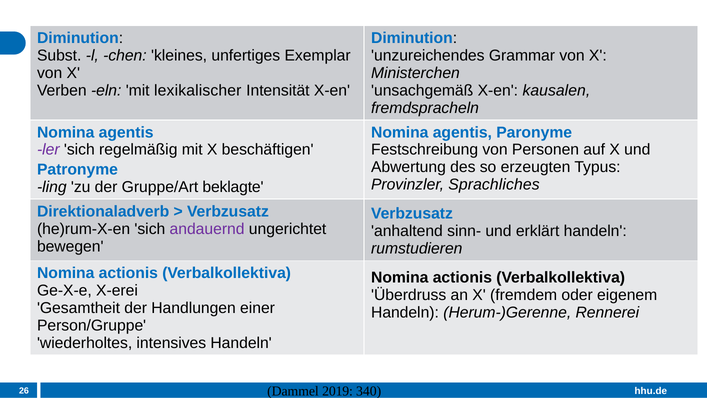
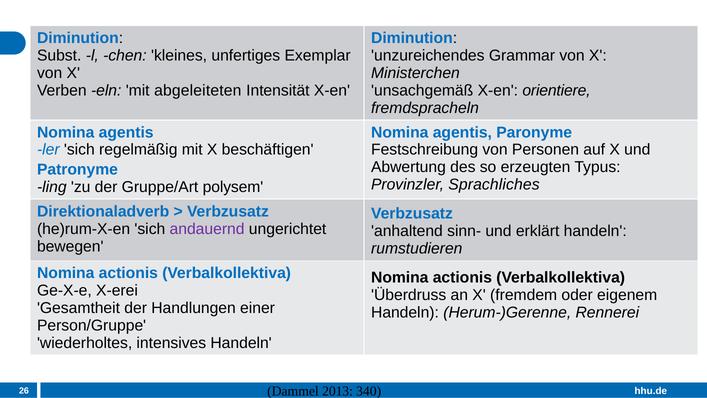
lexikalischer: lexikalischer -> abgeleiteten
kausalen: kausalen -> orientiere
ler colour: purple -> blue
beklagte: beklagte -> polysem
2019: 2019 -> 2013
